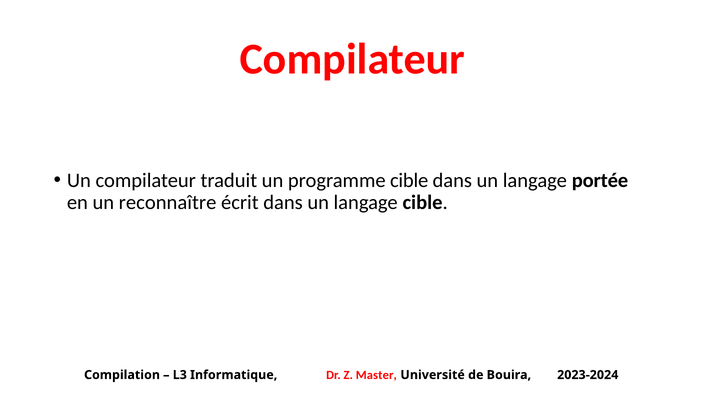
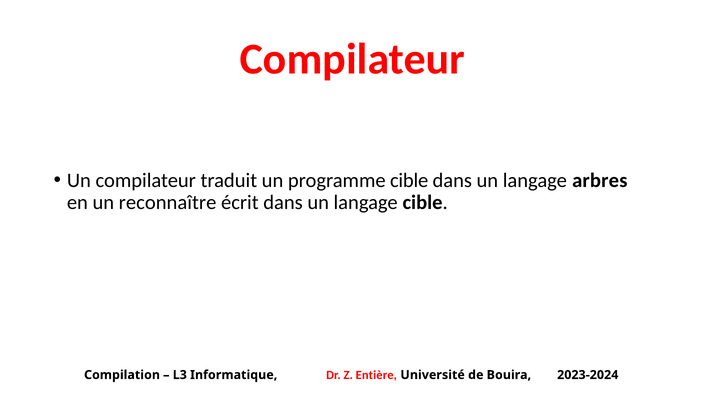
portée: portée -> arbres
Master: Master -> Entière
